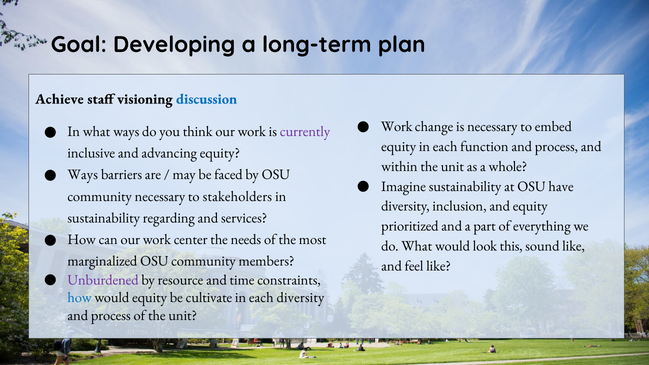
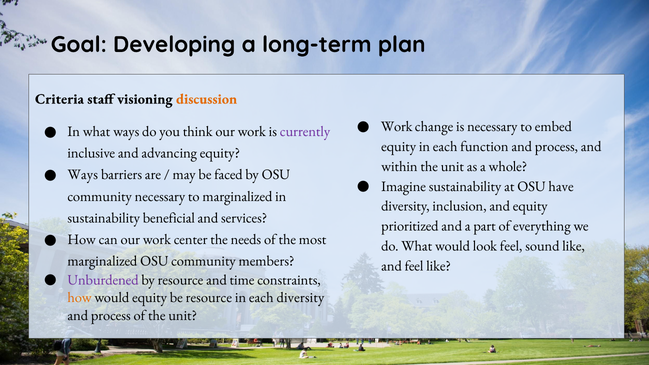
Achieve: Achieve -> Criteria
discussion colour: blue -> orange
to stakeholders: stakeholders -> marginalized
regarding: regarding -> beneficial
look this: this -> feel
how at (80, 298) colour: blue -> orange
be cultivate: cultivate -> resource
